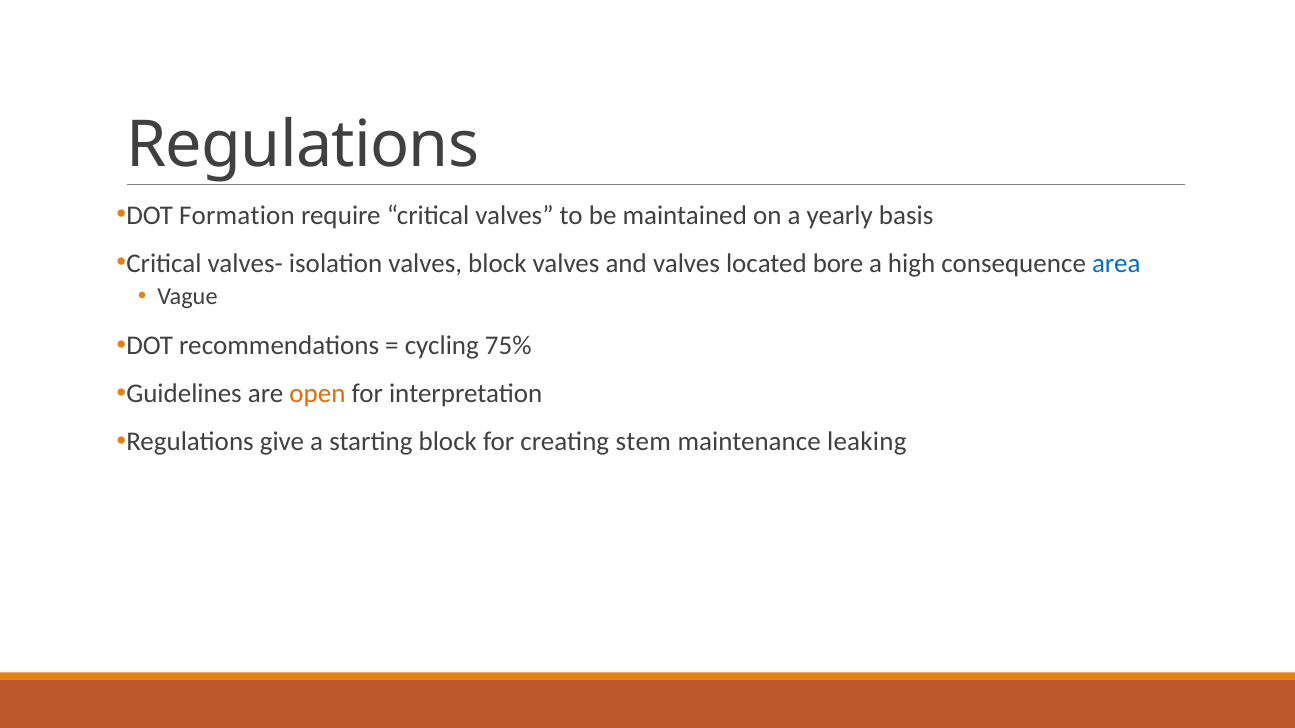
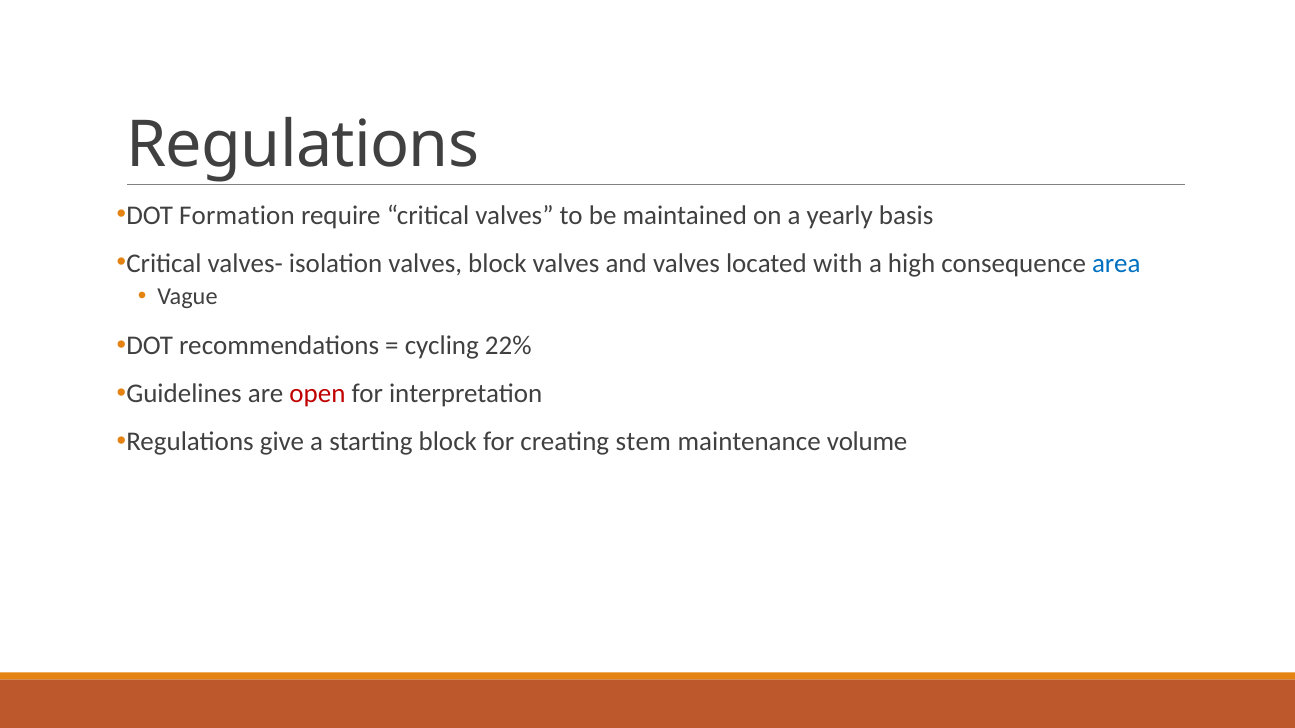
bore: bore -> with
75%: 75% -> 22%
open colour: orange -> red
leaking: leaking -> volume
